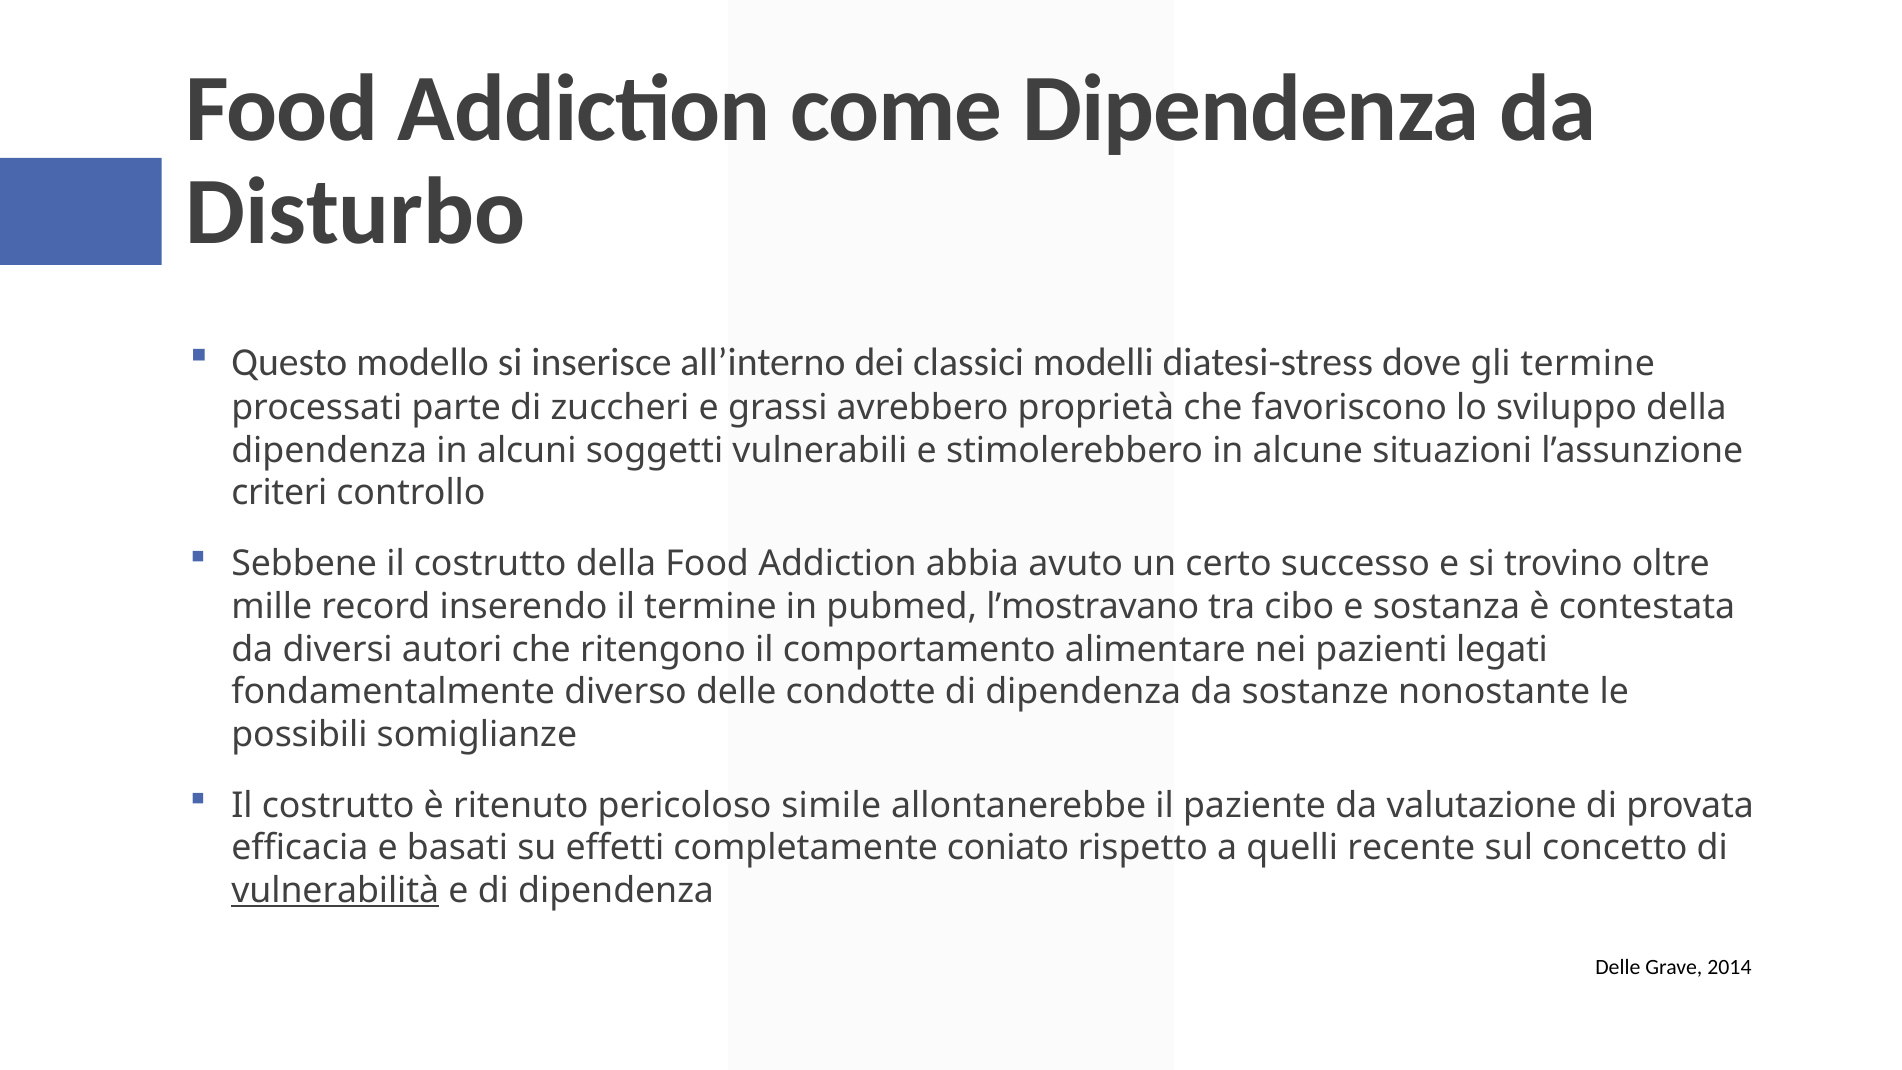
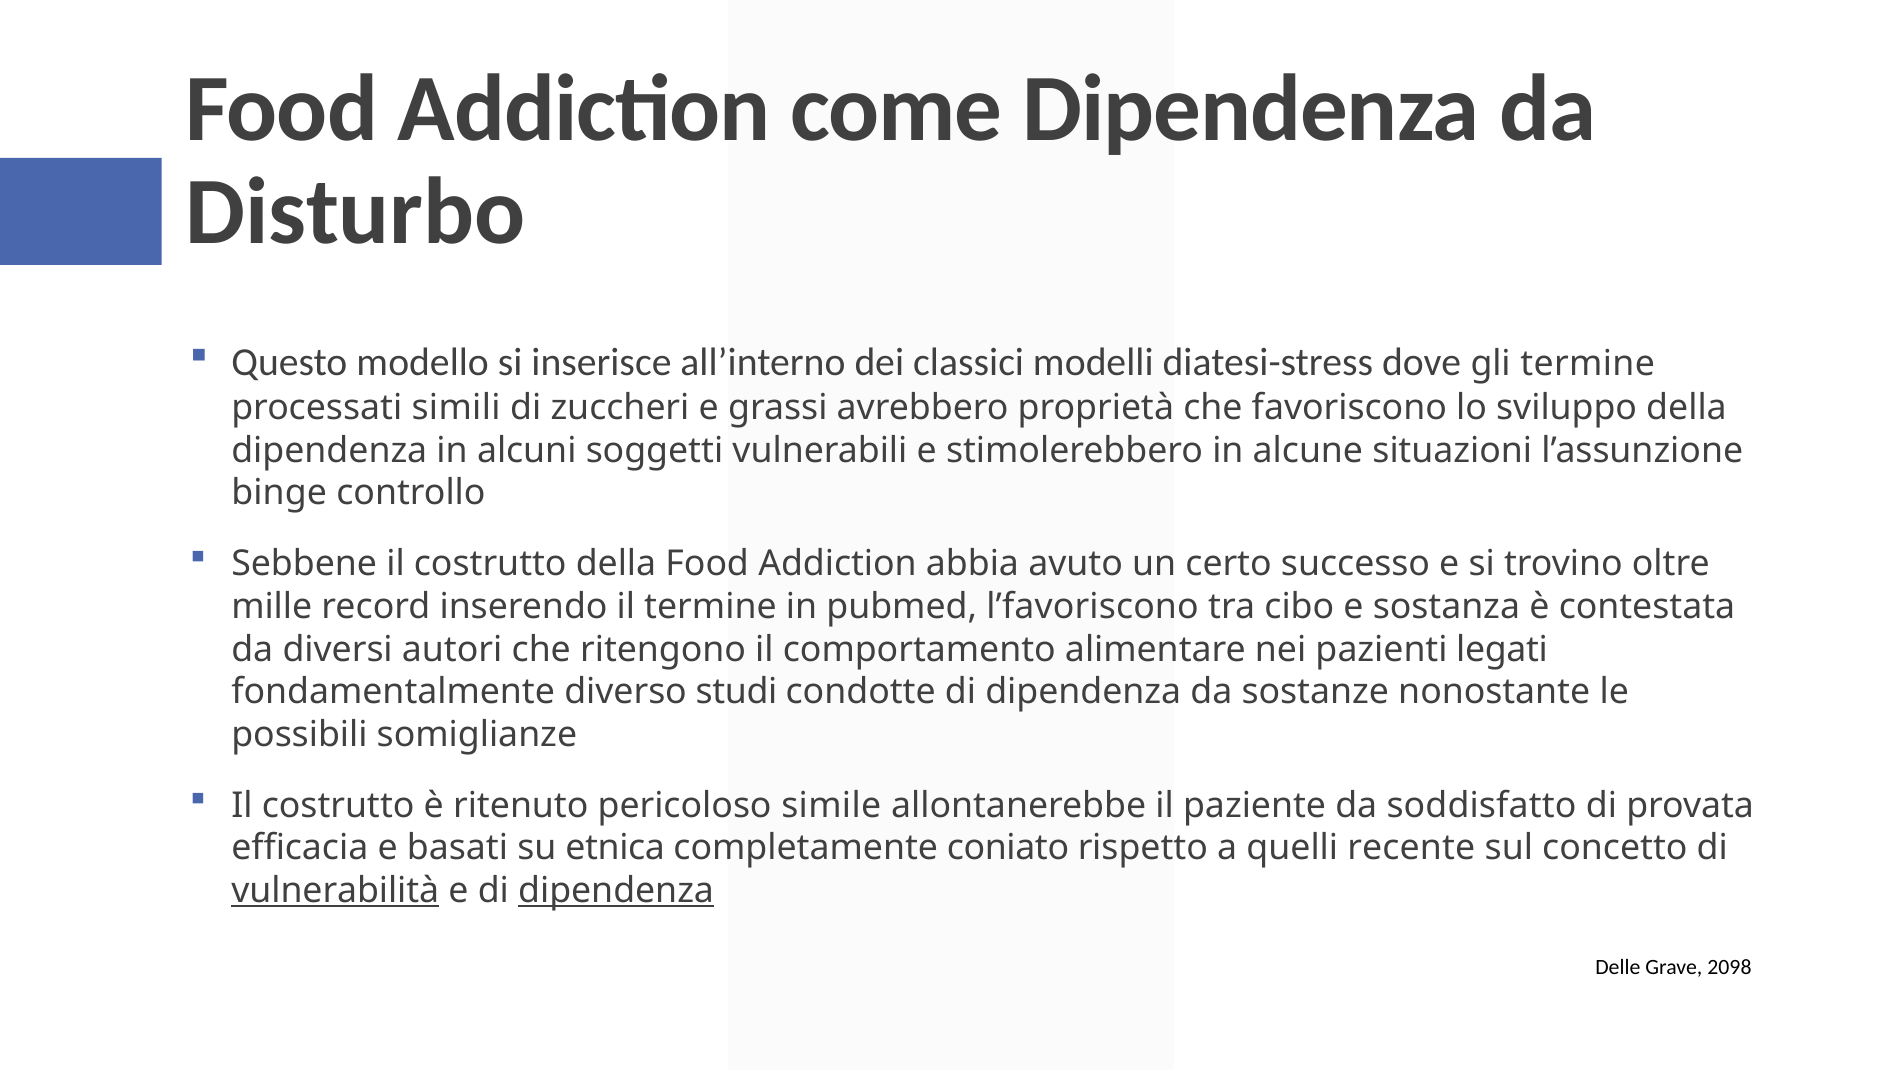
parte: parte -> simili
criteri: criteri -> binge
l’mostravano: l’mostravano -> l’favoriscono
diverso delle: delle -> studi
valutazione: valutazione -> soddisfatto
effetti: effetti -> etnica
dipendenza at (616, 891) underline: none -> present
2014: 2014 -> 2098
